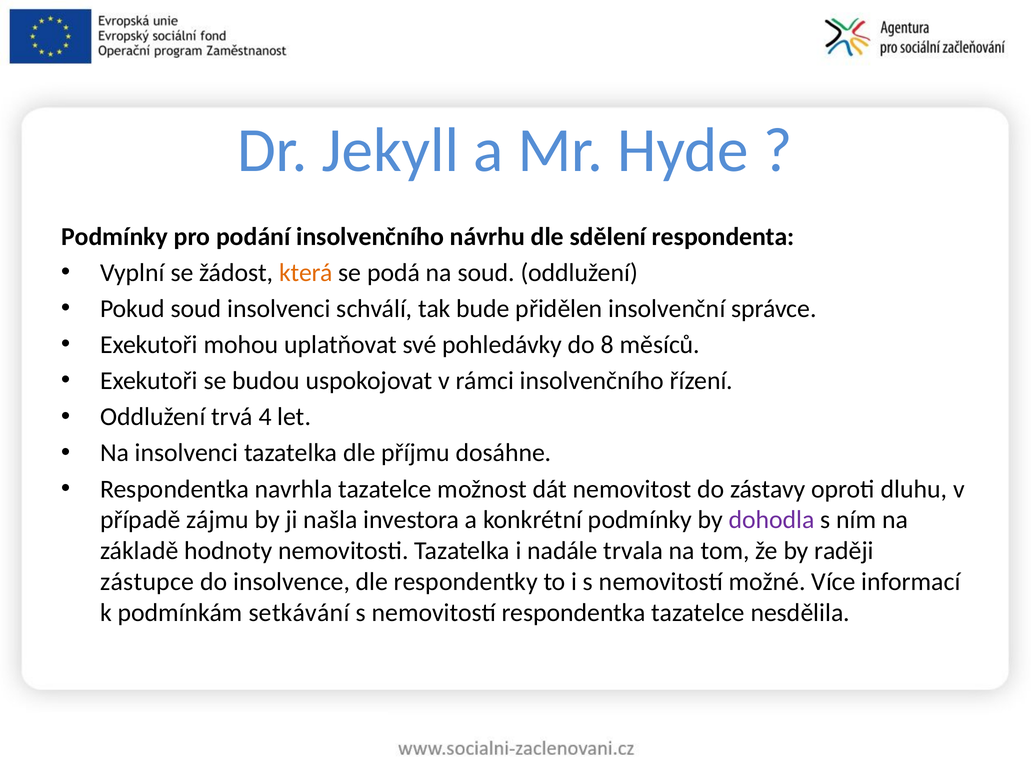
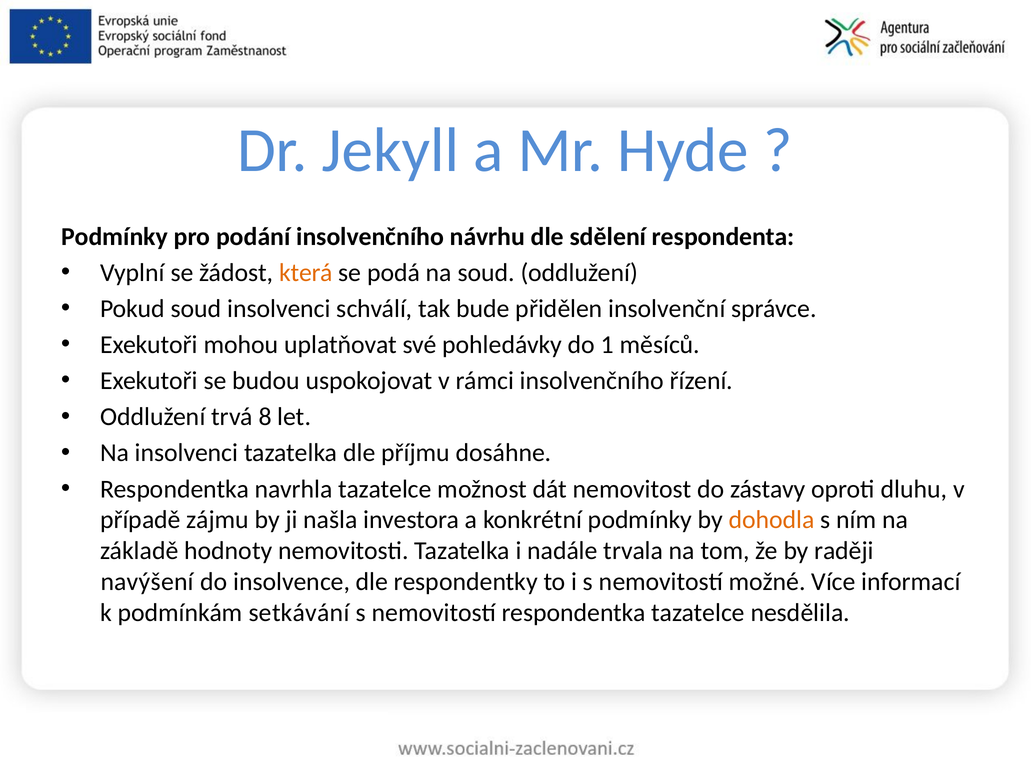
8: 8 -> 1
4: 4 -> 8
dohodla colour: purple -> orange
zástupce: zástupce -> navýšení
